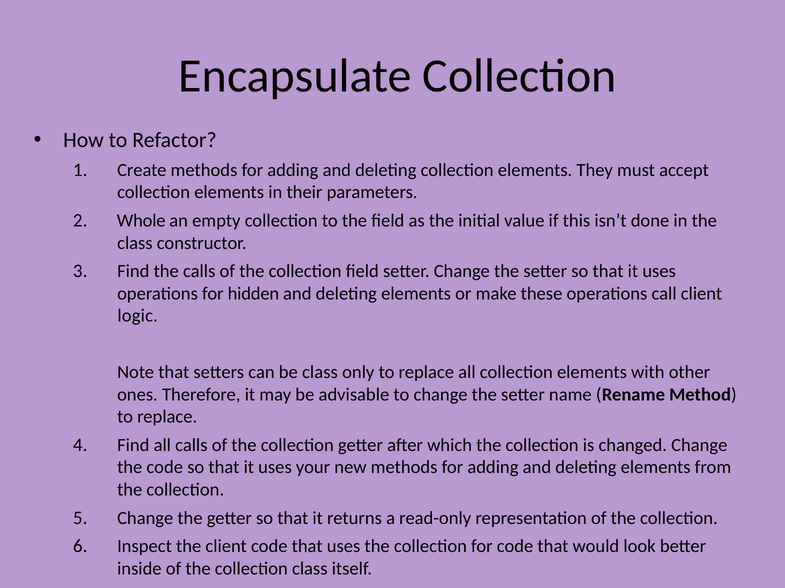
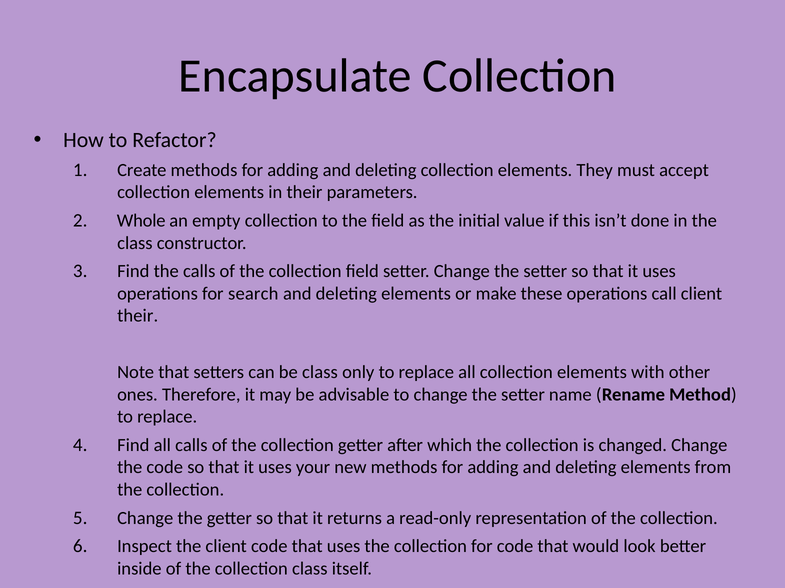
hidden: hidden -> search
logic at (138, 316): logic -> their
